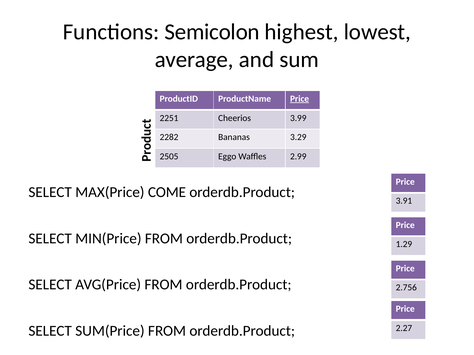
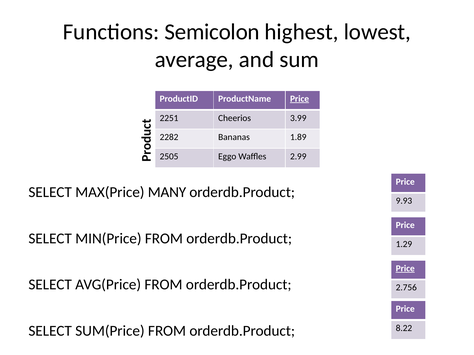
3.29: 3.29 -> 1.89
COME: COME -> MANY
3.91: 3.91 -> 9.93
Price at (405, 269) underline: none -> present
2.27: 2.27 -> 8.22
